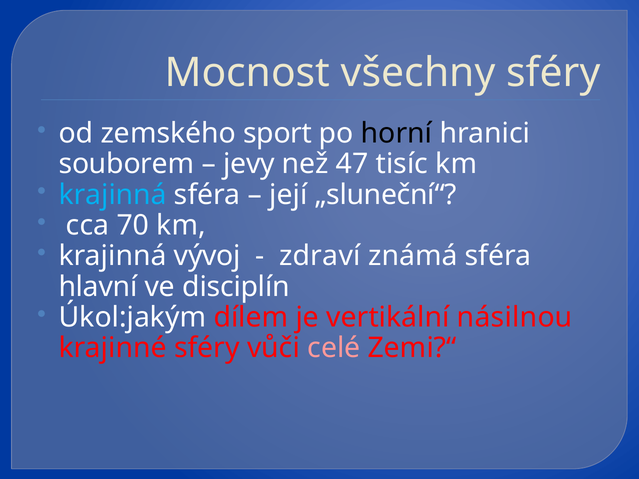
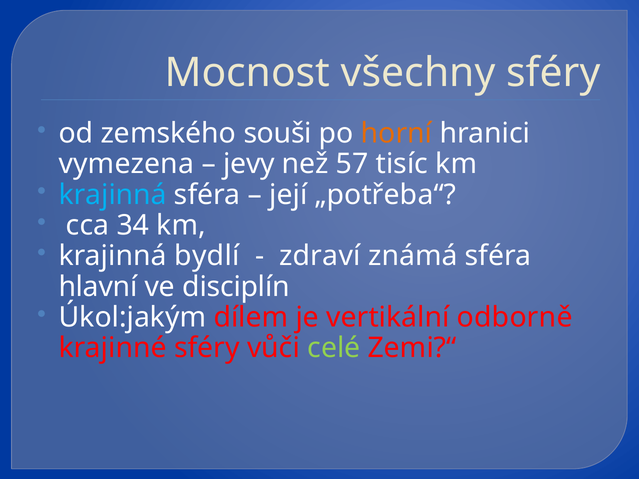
sport: sport -> souši
horní colour: black -> orange
souborem: souborem -> vymezena
47: 47 -> 57
„sluneční“: „sluneční“ -> „potřeba“
70: 70 -> 34
vývoj: vývoj -> bydlí
násilnou: násilnou -> odborně
celé colour: pink -> light green
